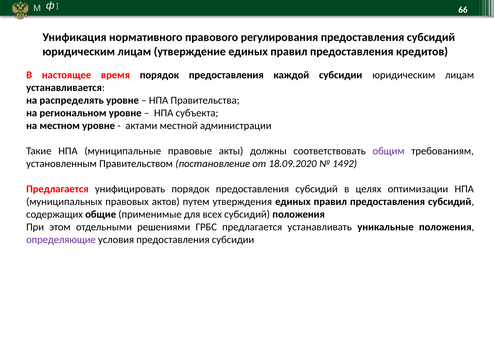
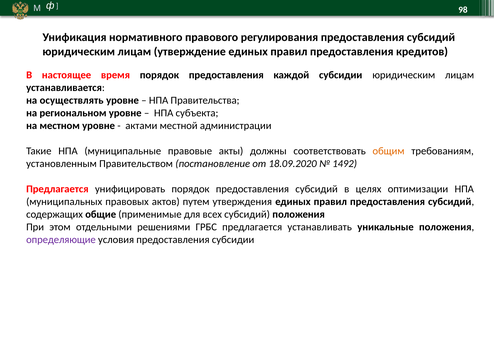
66: 66 -> 98
распределять: распределять -> осуществлять
общим colour: purple -> orange
